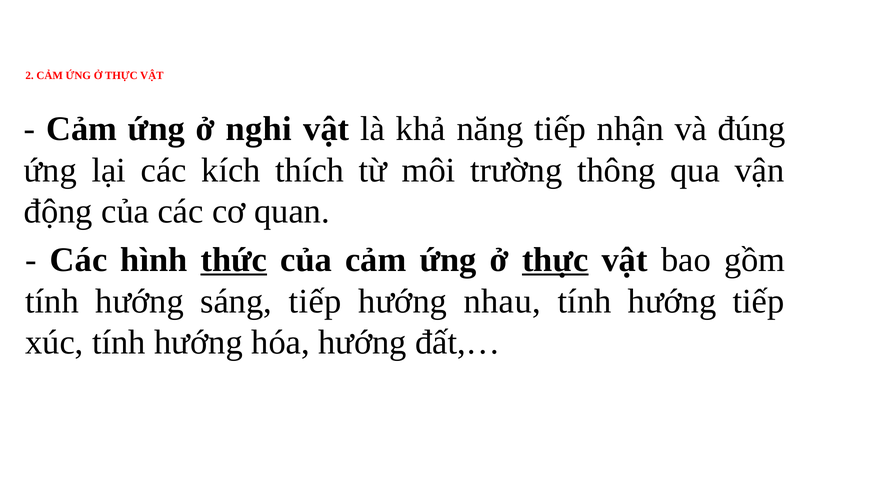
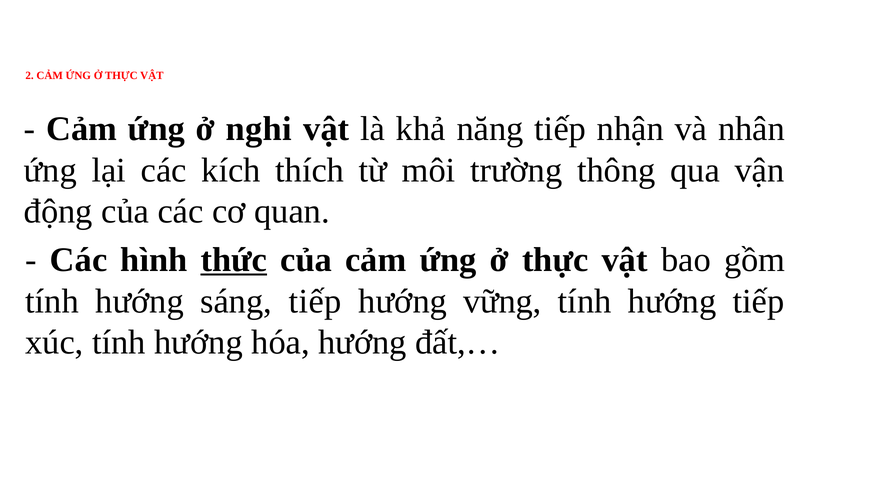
đúng: đúng -> nhân
thực at (555, 260) underline: present -> none
nhau: nhau -> vững
